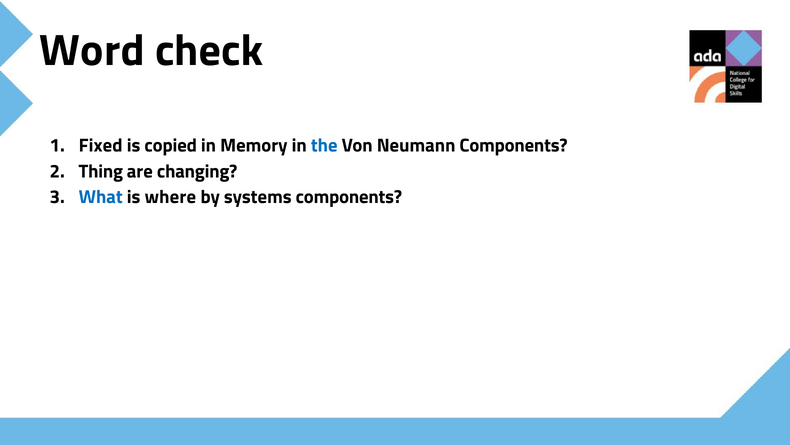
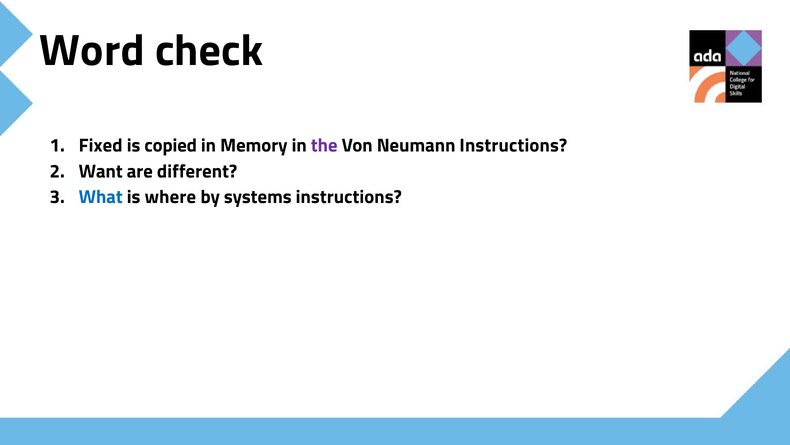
the colour: blue -> purple
Neumann Components: Components -> Instructions
Thing: Thing -> Want
changing: changing -> different
systems components: components -> instructions
